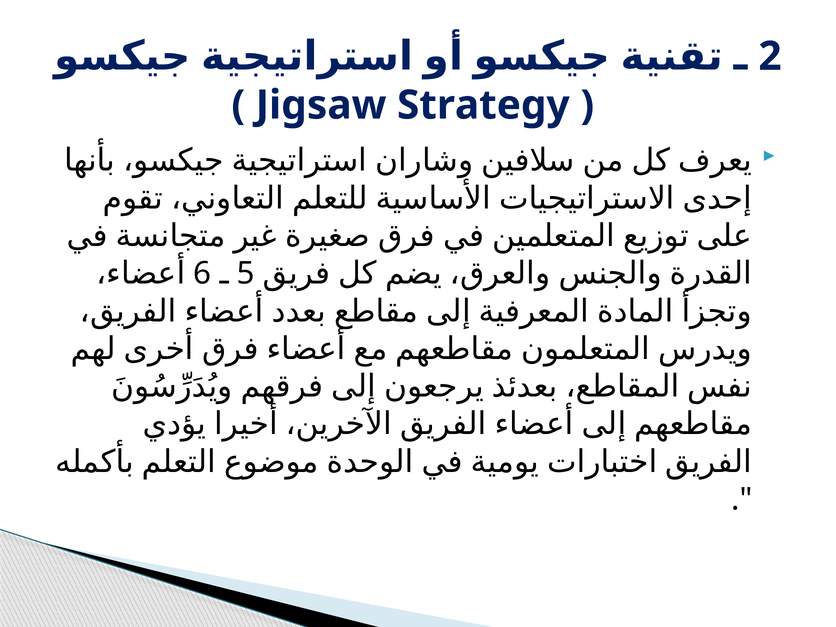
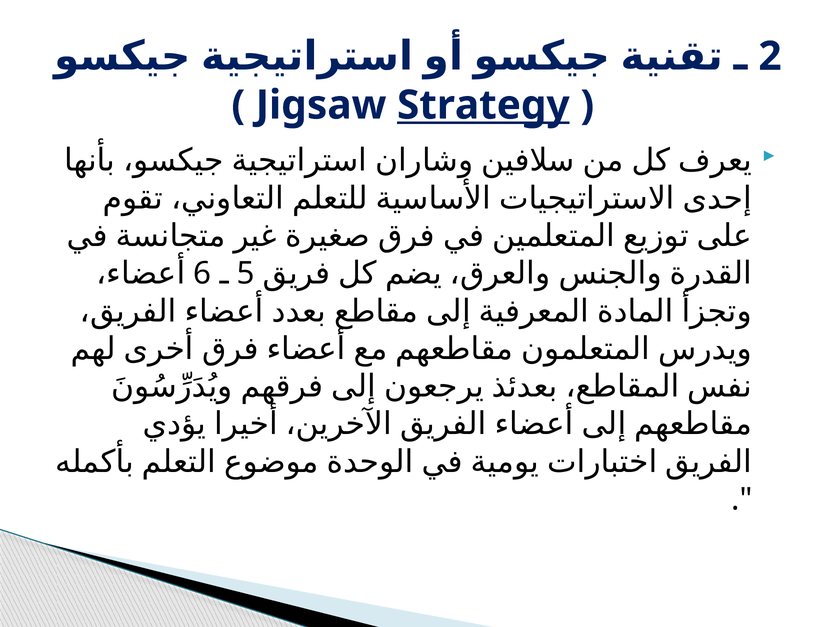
Strategy underline: none -> present
